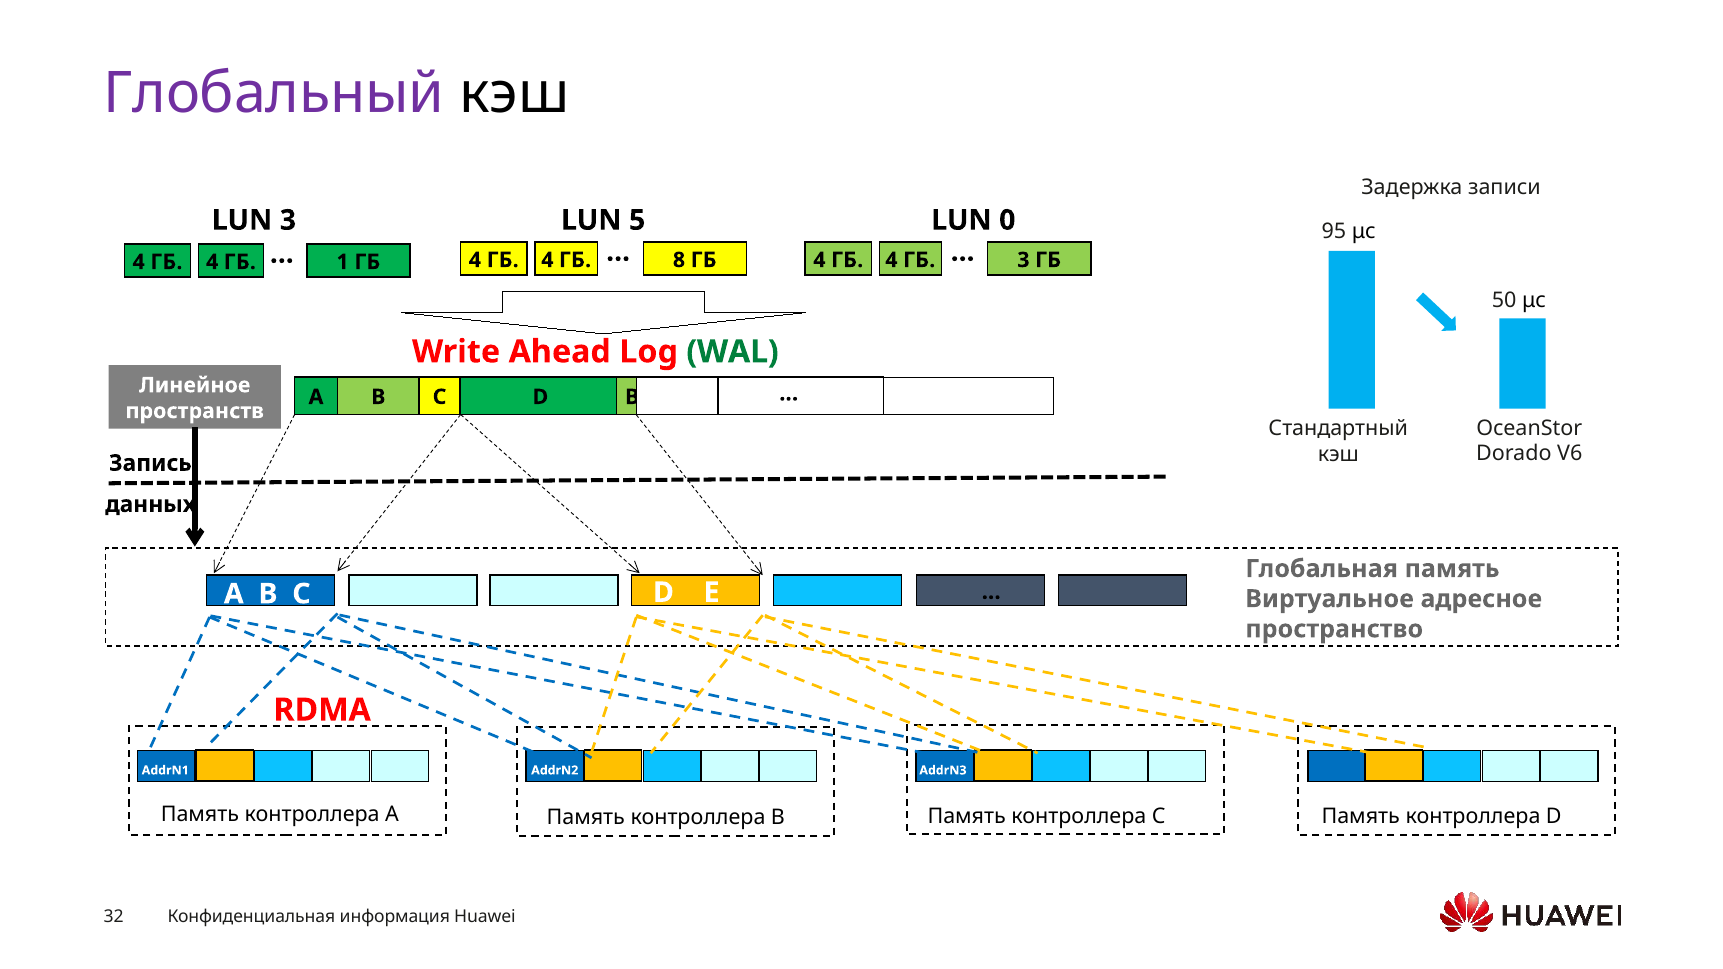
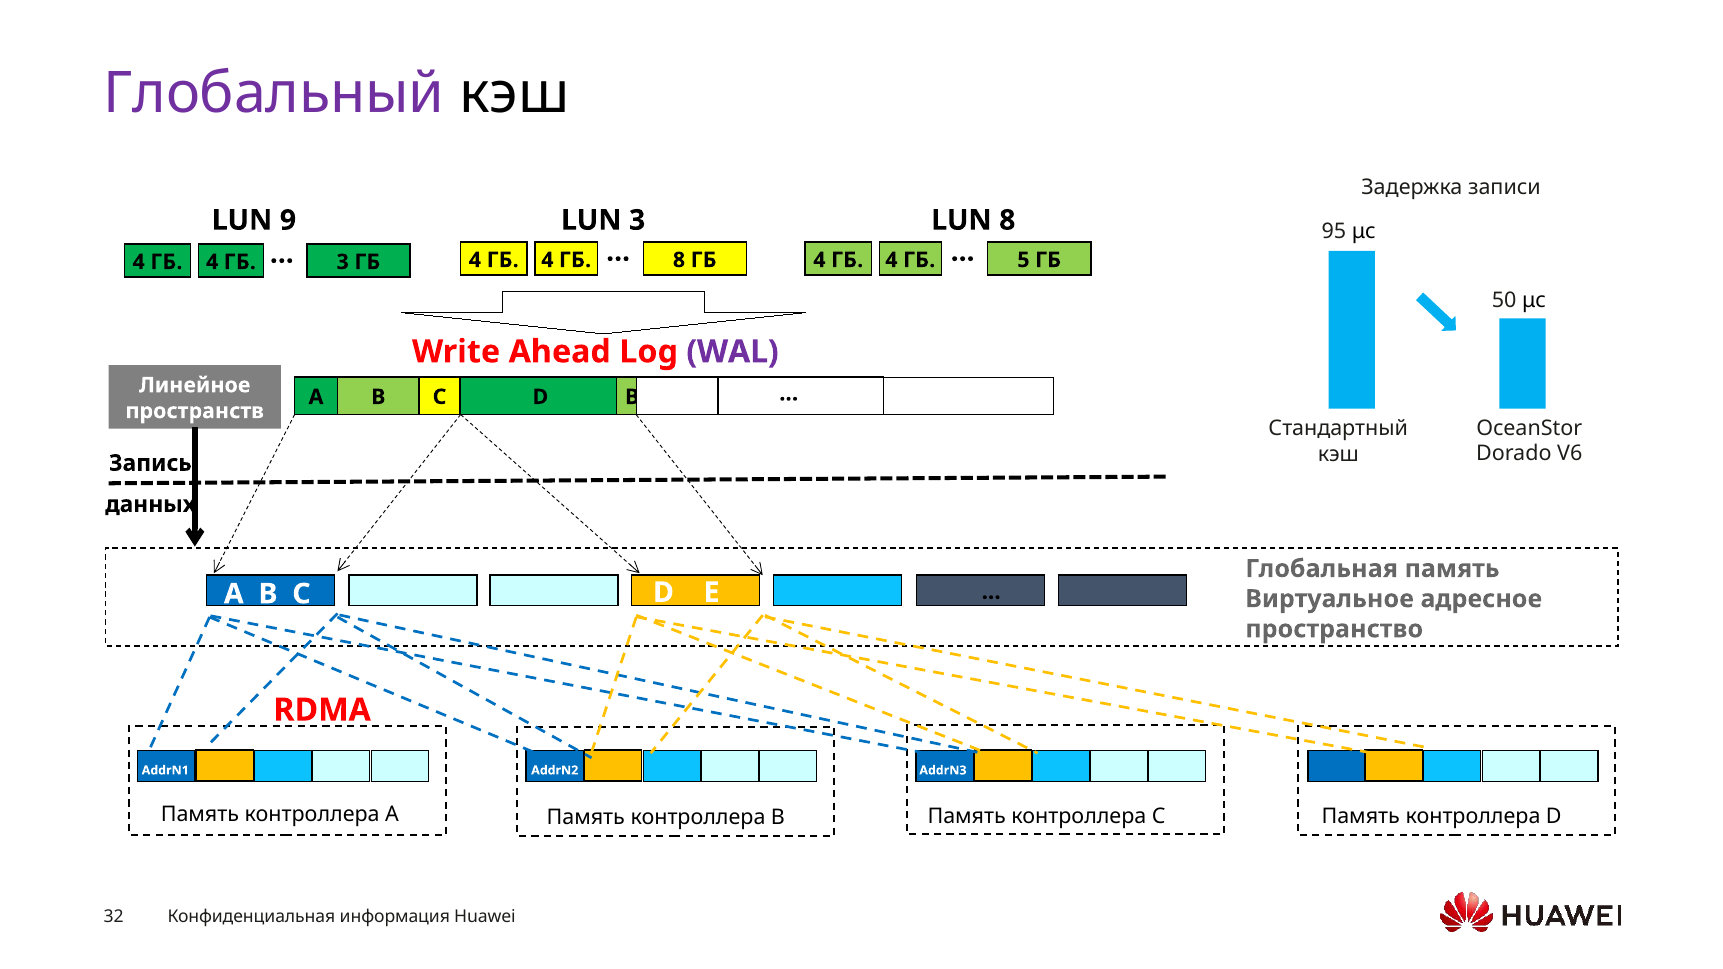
LUN 3: 3 -> 9
LUN 5: 5 -> 3
LUN 0: 0 -> 8
ГБ 3: 3 -> 5
ГБ 1: 1 -> 3
WAL colour: green -> purple
